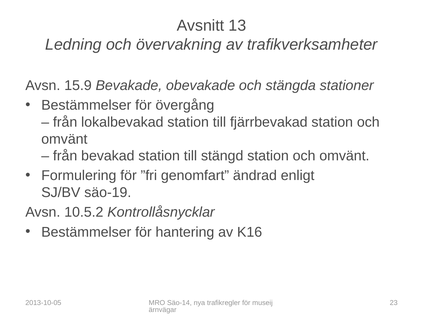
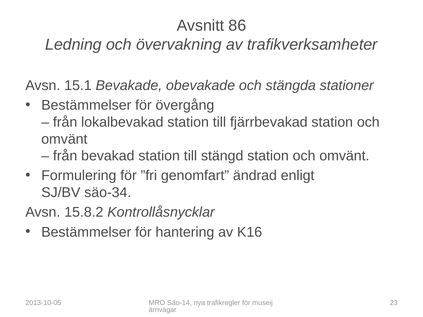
13: 13 -> 86
15.9: 15.9 -> 15.1
säo-19: säo-19 -> säo-34
10.5.2: 10.5.2 -> 15.8.2
